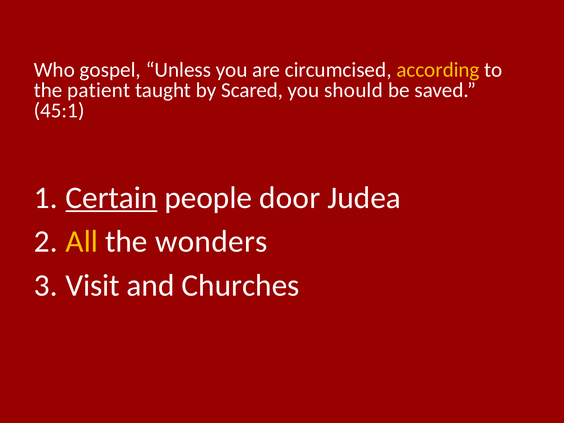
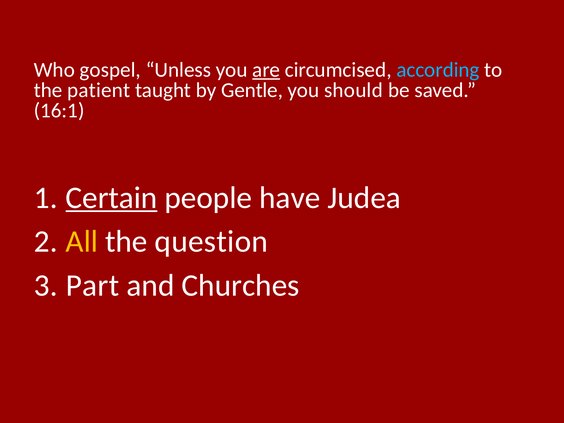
are underline: none -> present
according colour: yellow -> light blue
Scared: Scared -> Gentle
45:1: 45:1 -> 16:1
door: door -> have
wonders: wonders -> question
Visit: Visit -> Part
